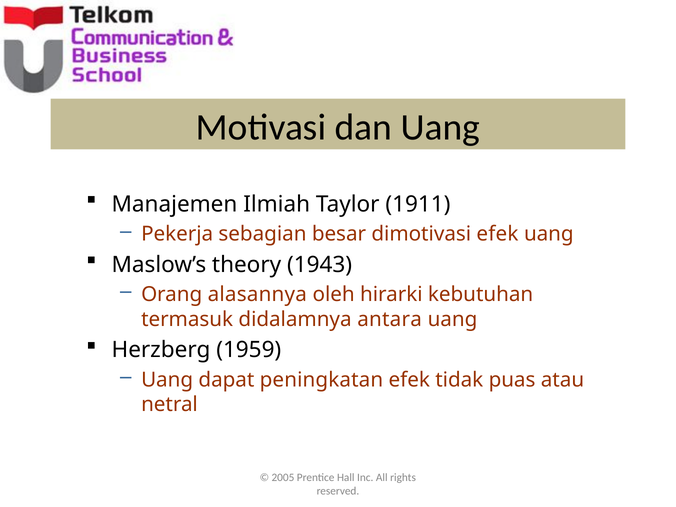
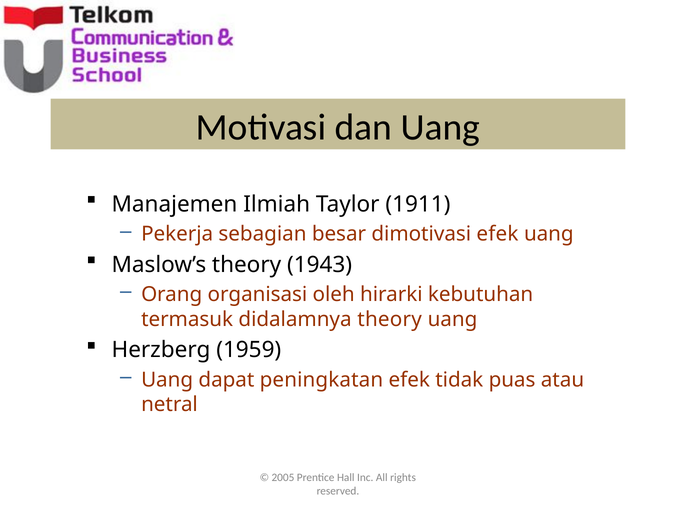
alasannya: alasannya -> organisasi
didalamnya antara: antara -> theory
